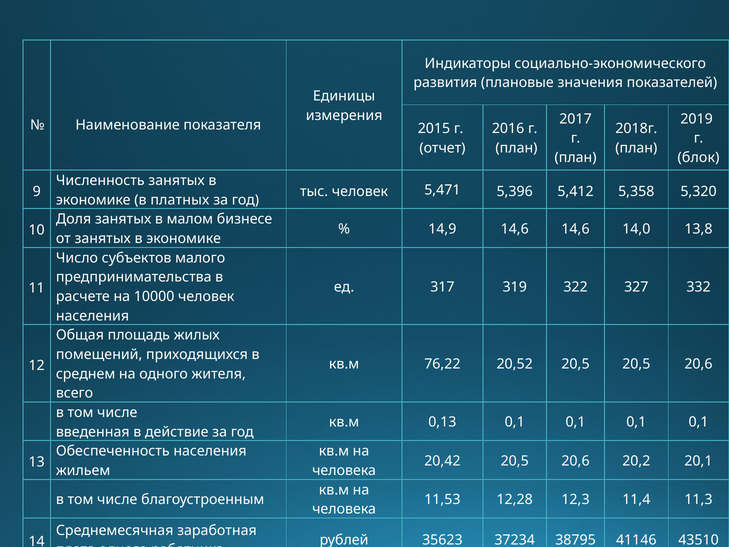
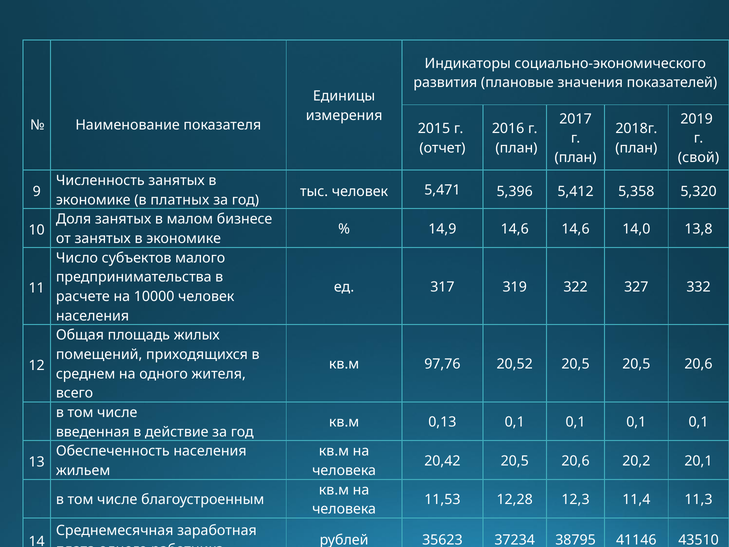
блок: блок -> свой
76,22: 76,22 -> 97,76
